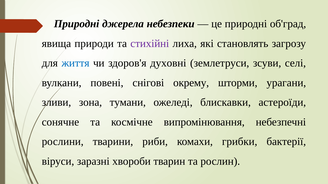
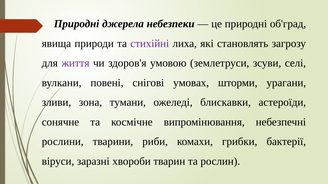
життя colour: blue -> purple
духовні: духовні -> умовою
окрему: окрему -> умовах
